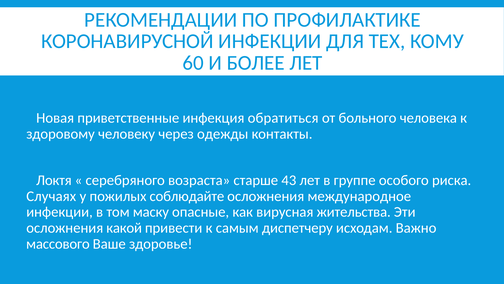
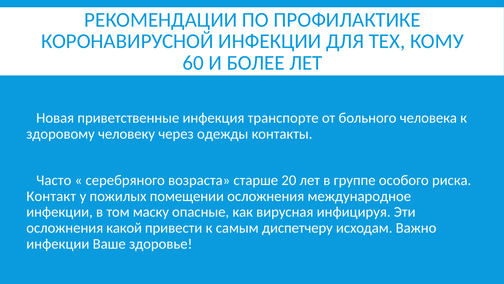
обратиться: обратиться -> транспорте
Локтя: Локтя -> Часто
43: 43 -> 20
Случаях: Случаях -> Контакт
соблюдайте: соблюдайте -> помещении
жительства: жительства -> инфицируя
массового at (58, 243): массового -> инфекции
